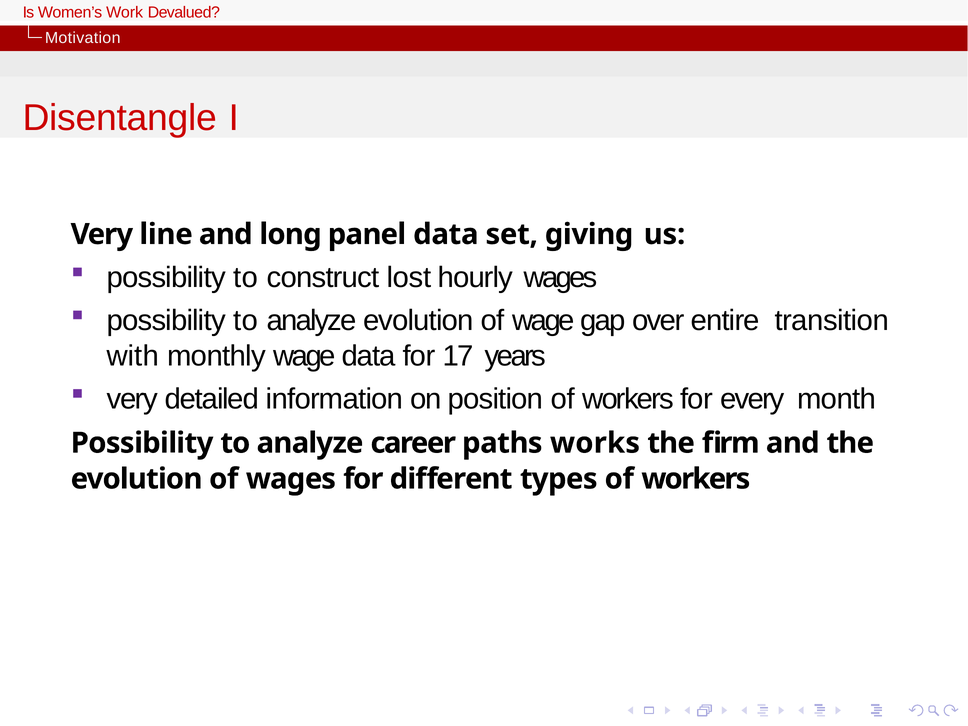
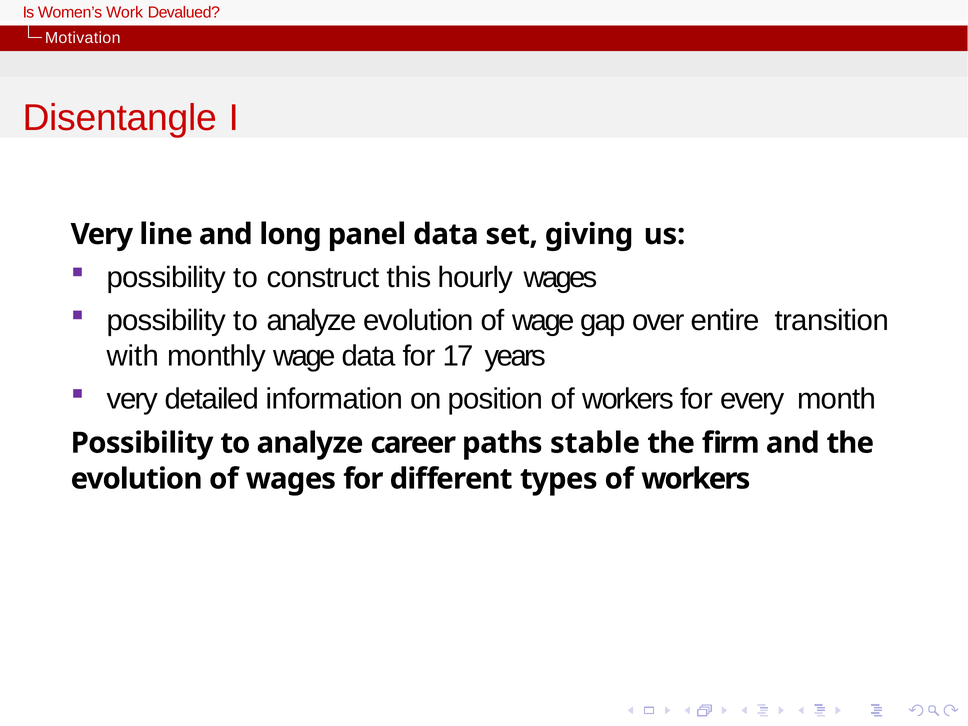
lost: lost -> this
works: works -> stable
